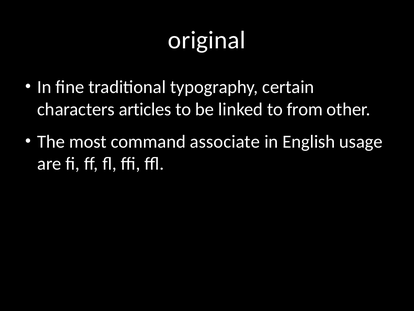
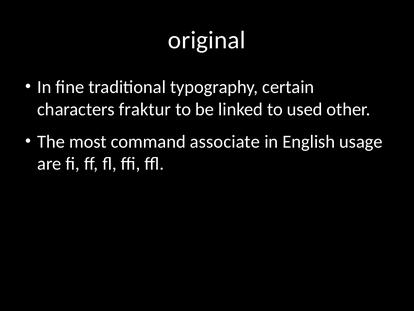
articles: articles -> fraktur
from: from -> used
